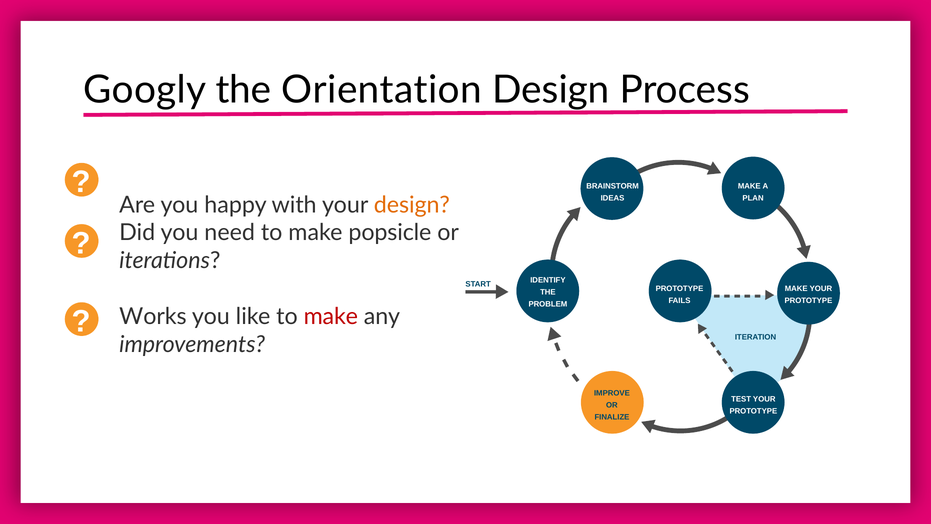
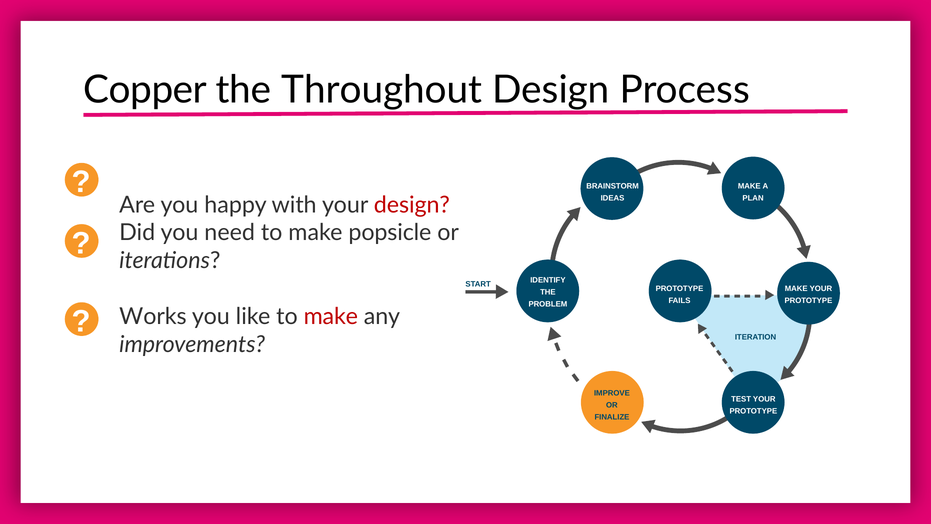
Googly: Googly -> Copper
Orientation: Orientation -> Throughout
design at (412, 205) colour: orange -> red
